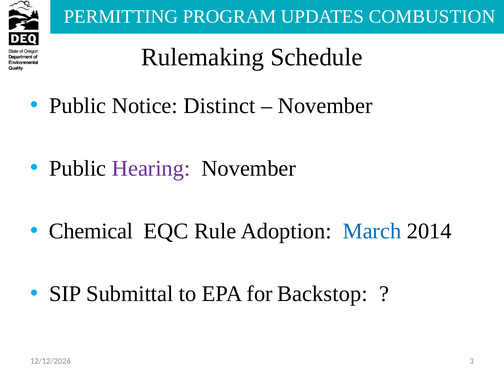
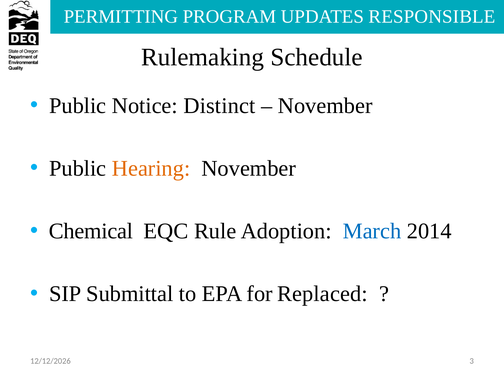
COMBUSTION: COMBUSTION -> RESPONSIBLE
Hearing colour: purple -> orange
Backstop: Backstop -> Replaced
